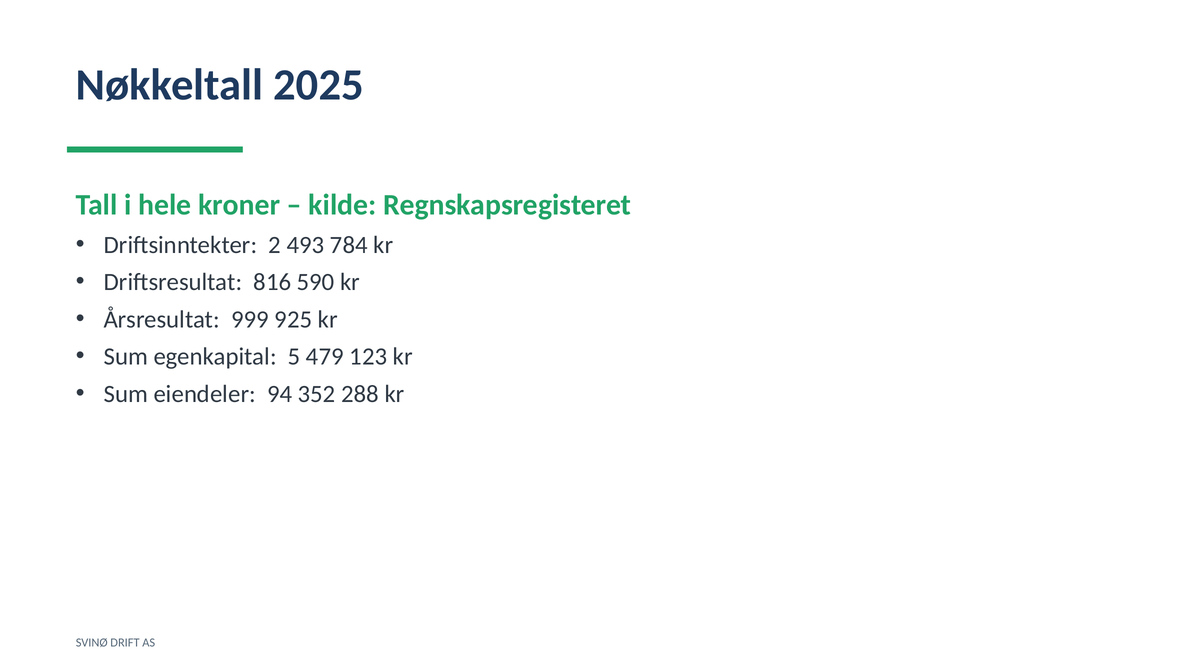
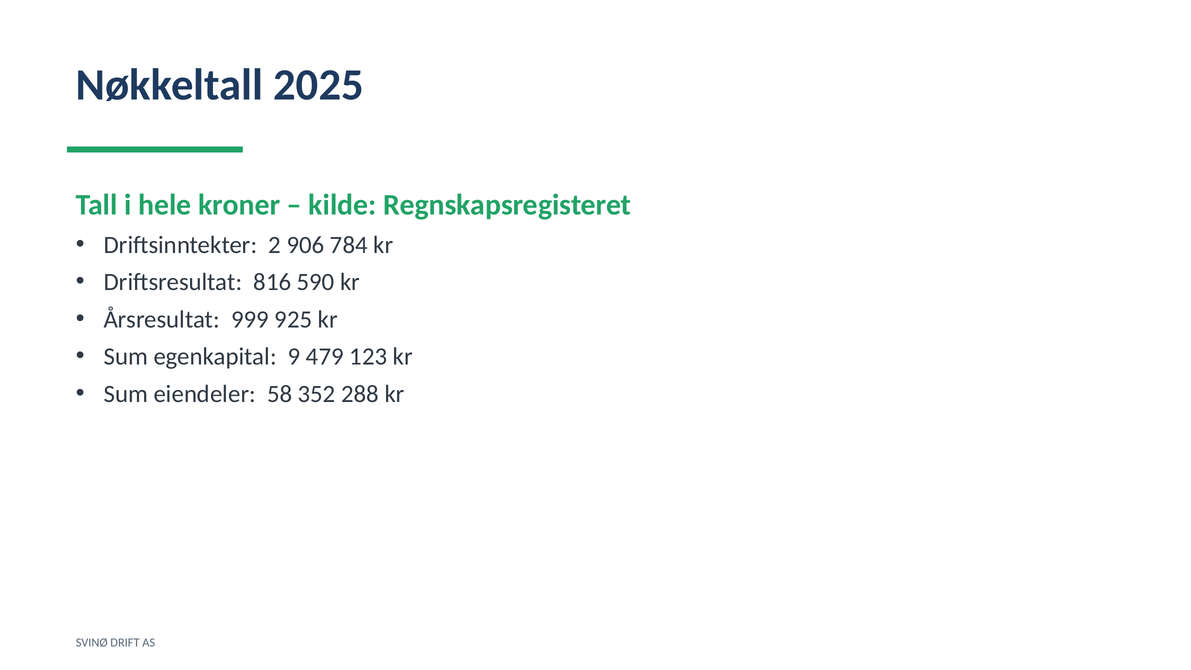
493: 493 -> 906
5: 5 -> 9
94: 94 -> 58
